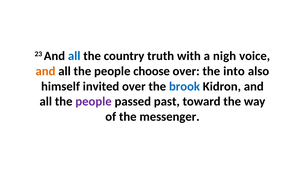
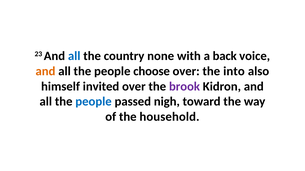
truth: truth -> none
nigh: nigh -> back
brook colour: blue -> purple
people at (94, 102) colour: purple -> blue
past: past -> nigh
messenger: messenger -> household
